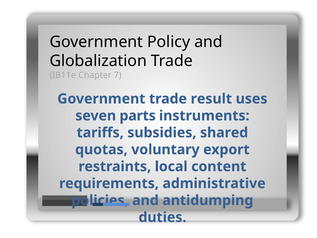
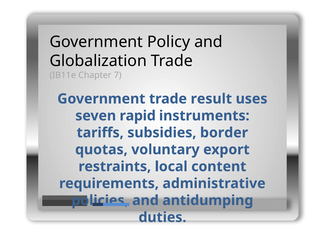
parts: parts -> rapid
shared: shared -> border
